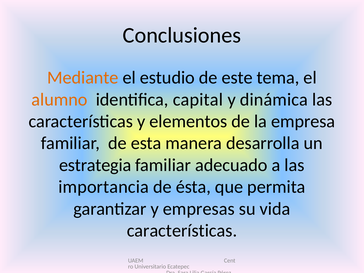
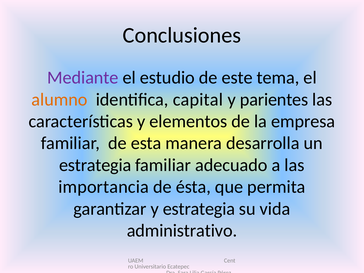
Mediante colour: orange -> purple
dinámica: dinámica -> parientes
y empresas: empresas -> estrategia
características at (182, 231): características -> administrativo
